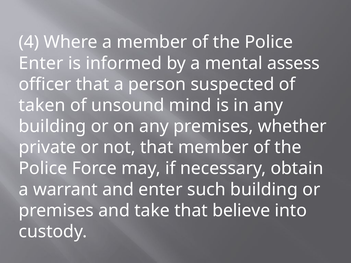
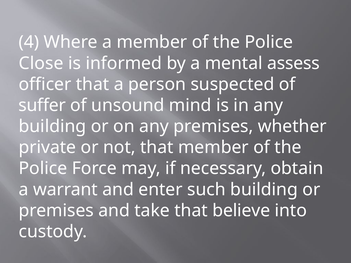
Enter at (41, 63): Enter -> Close
taken: taken -> suffer
